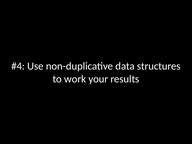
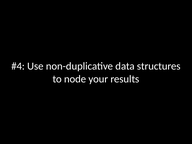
work: work -> node
